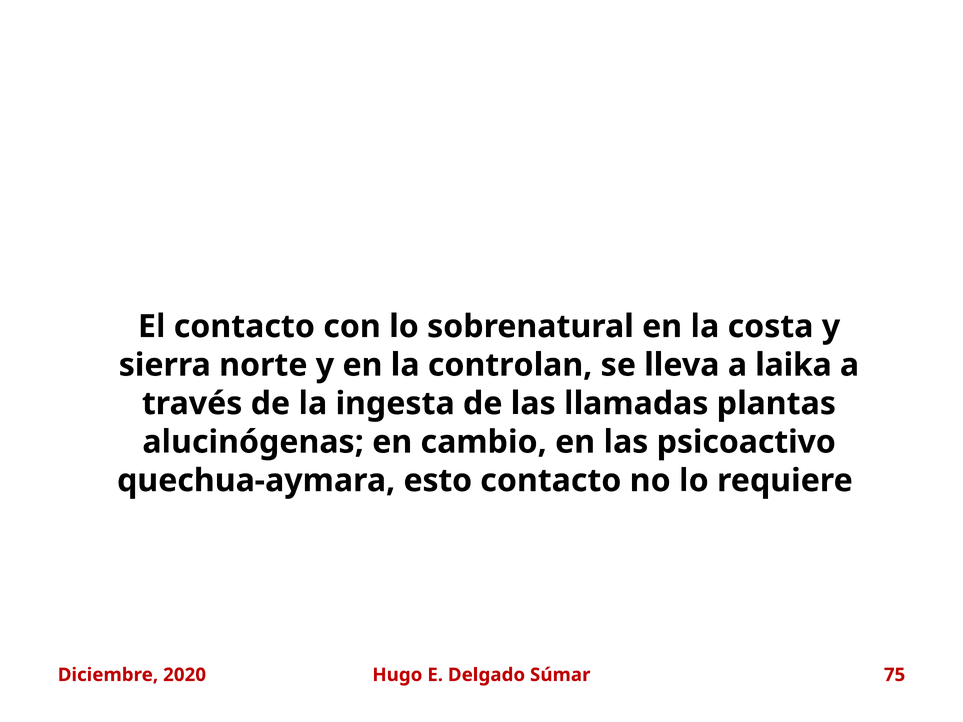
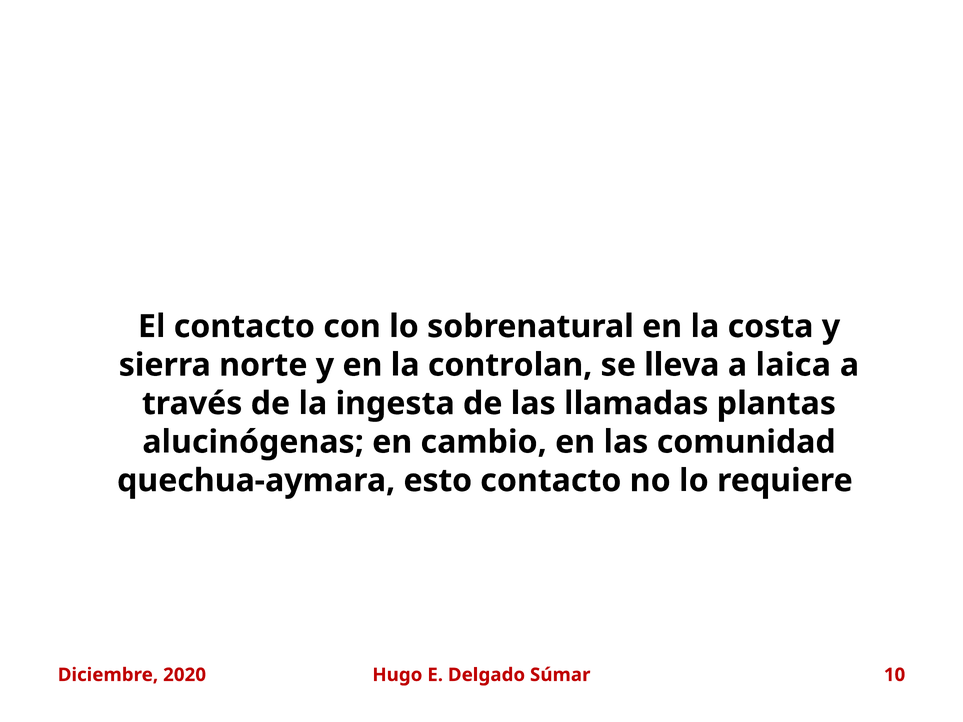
laika: laika -> laica
psicoactivo: psicoactivo -> comunidad
75: 75 -> 10
